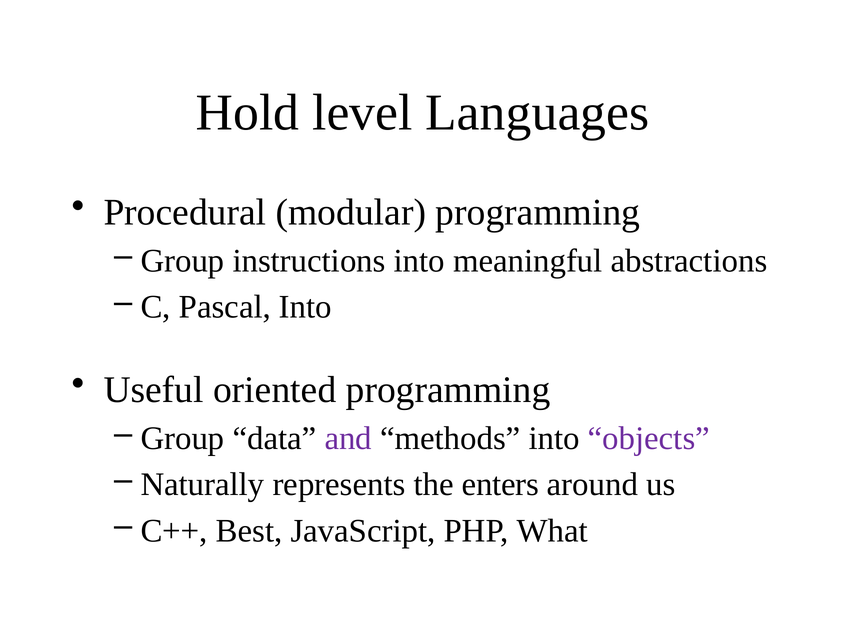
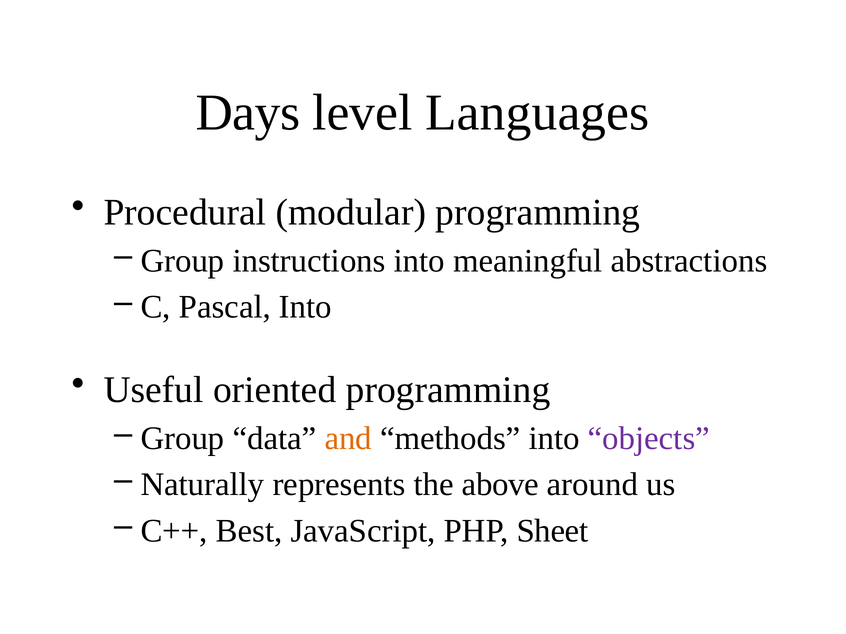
Hold: Hold -> Days
and colour: purple -> orange
enters: enters -> above
What: What -> Sheet
